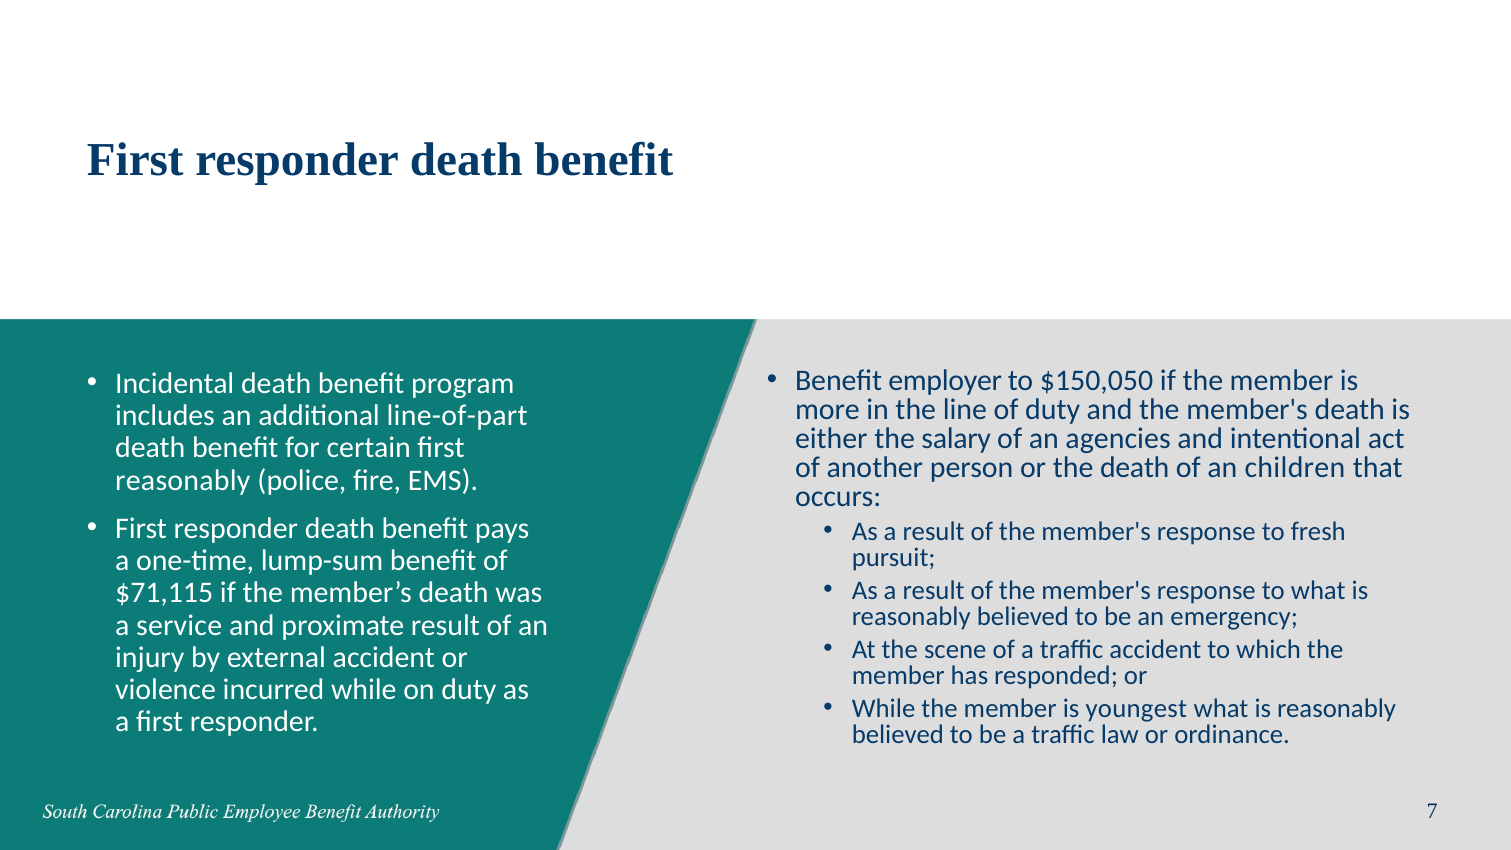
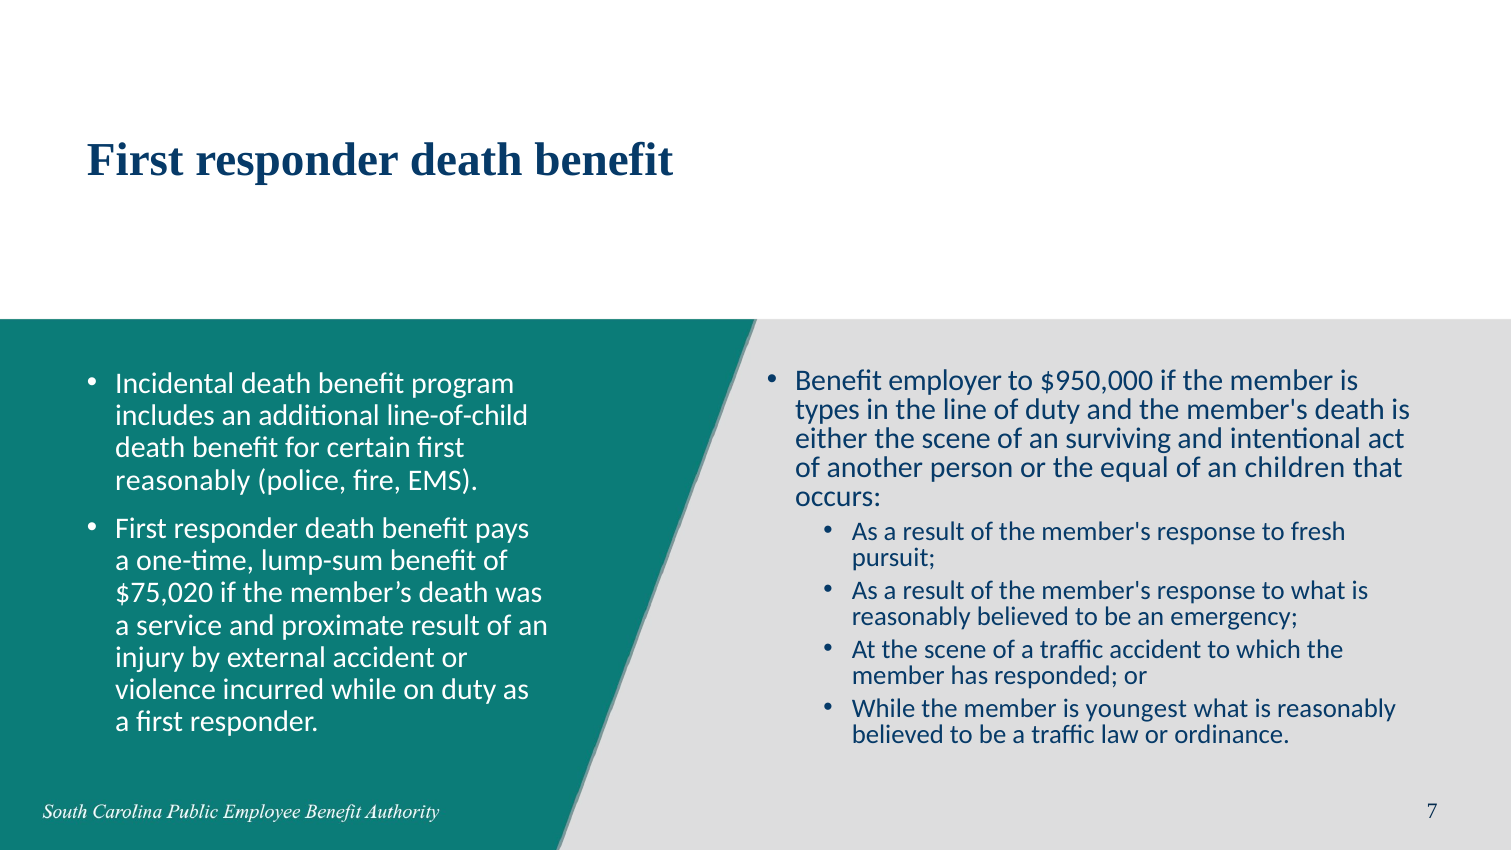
$150,050: $150,050 -> $950,000
more: more -> types
line-of-part: line-of-part -> line-of-child
either the salary: salary -> scene
agencies: agencies -> surviving
the death: death -> equal
$71,115: $71,115 -> $75,020
